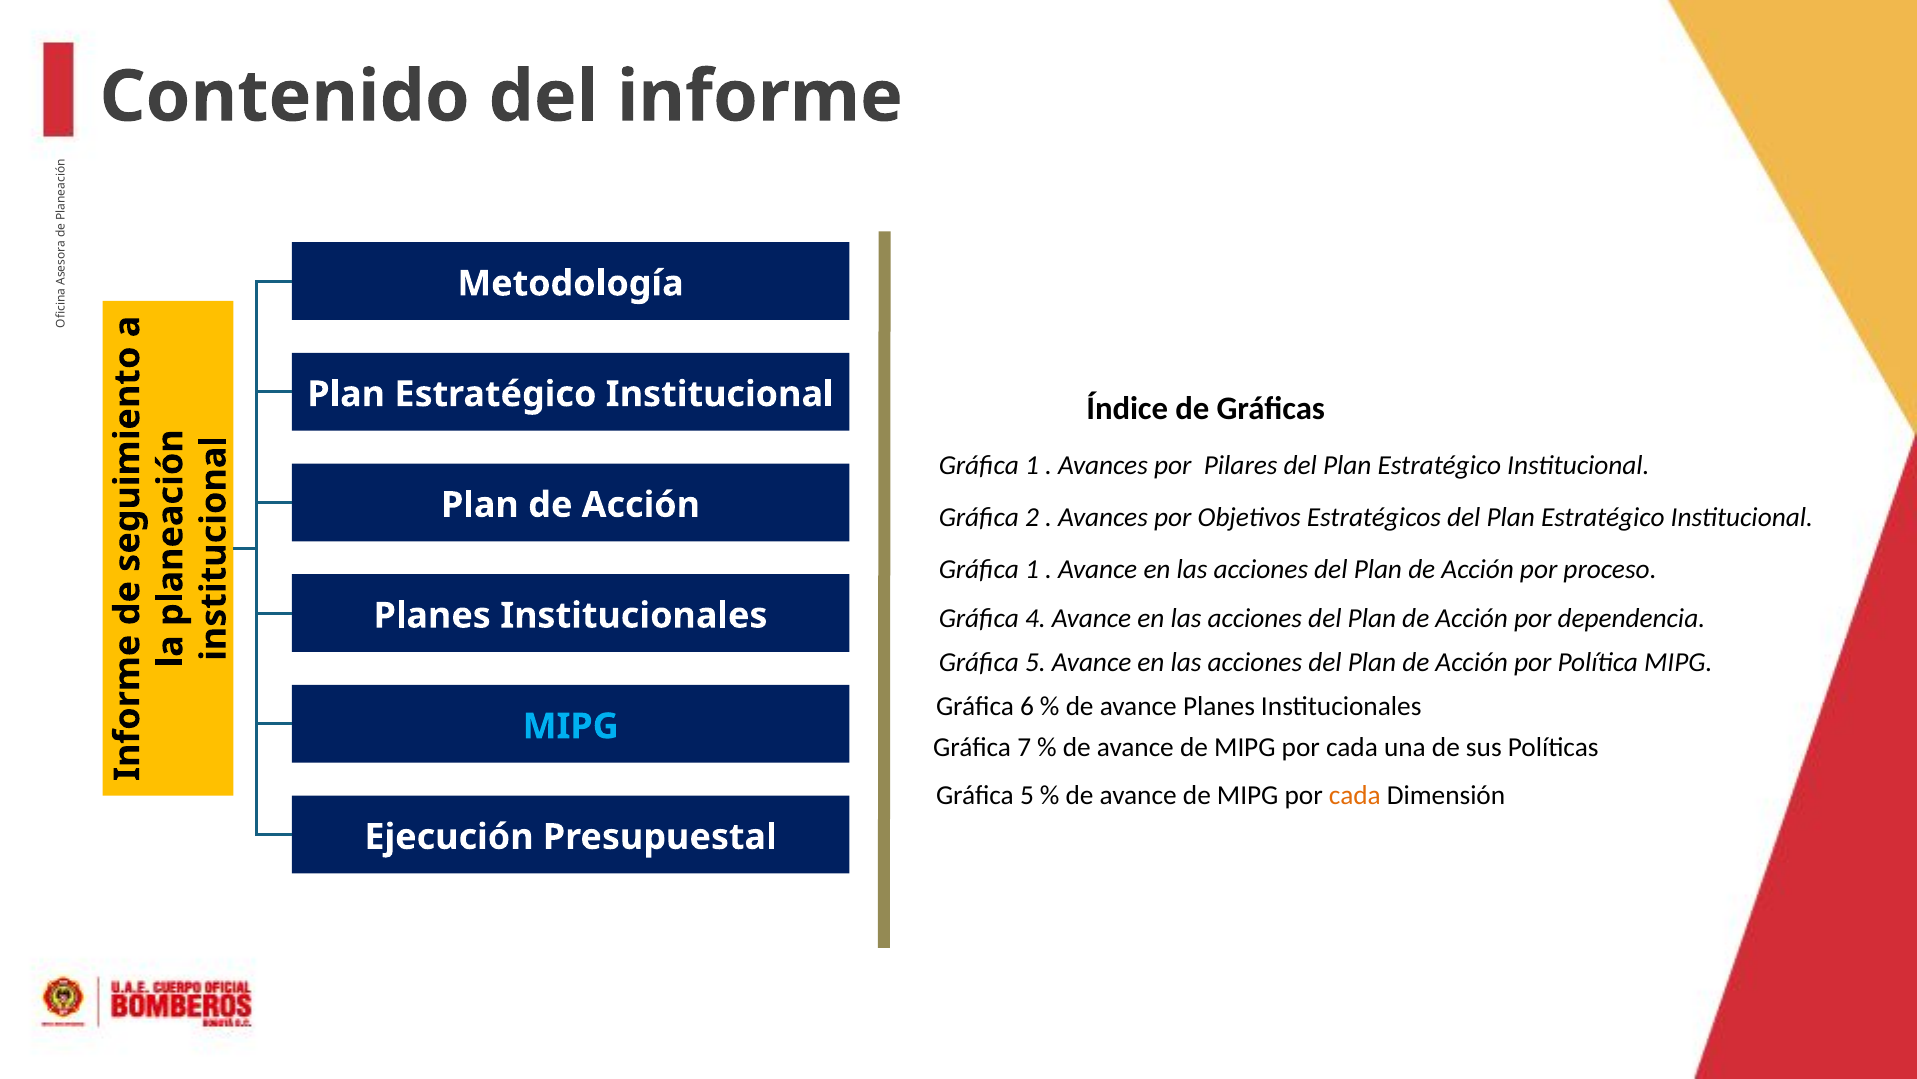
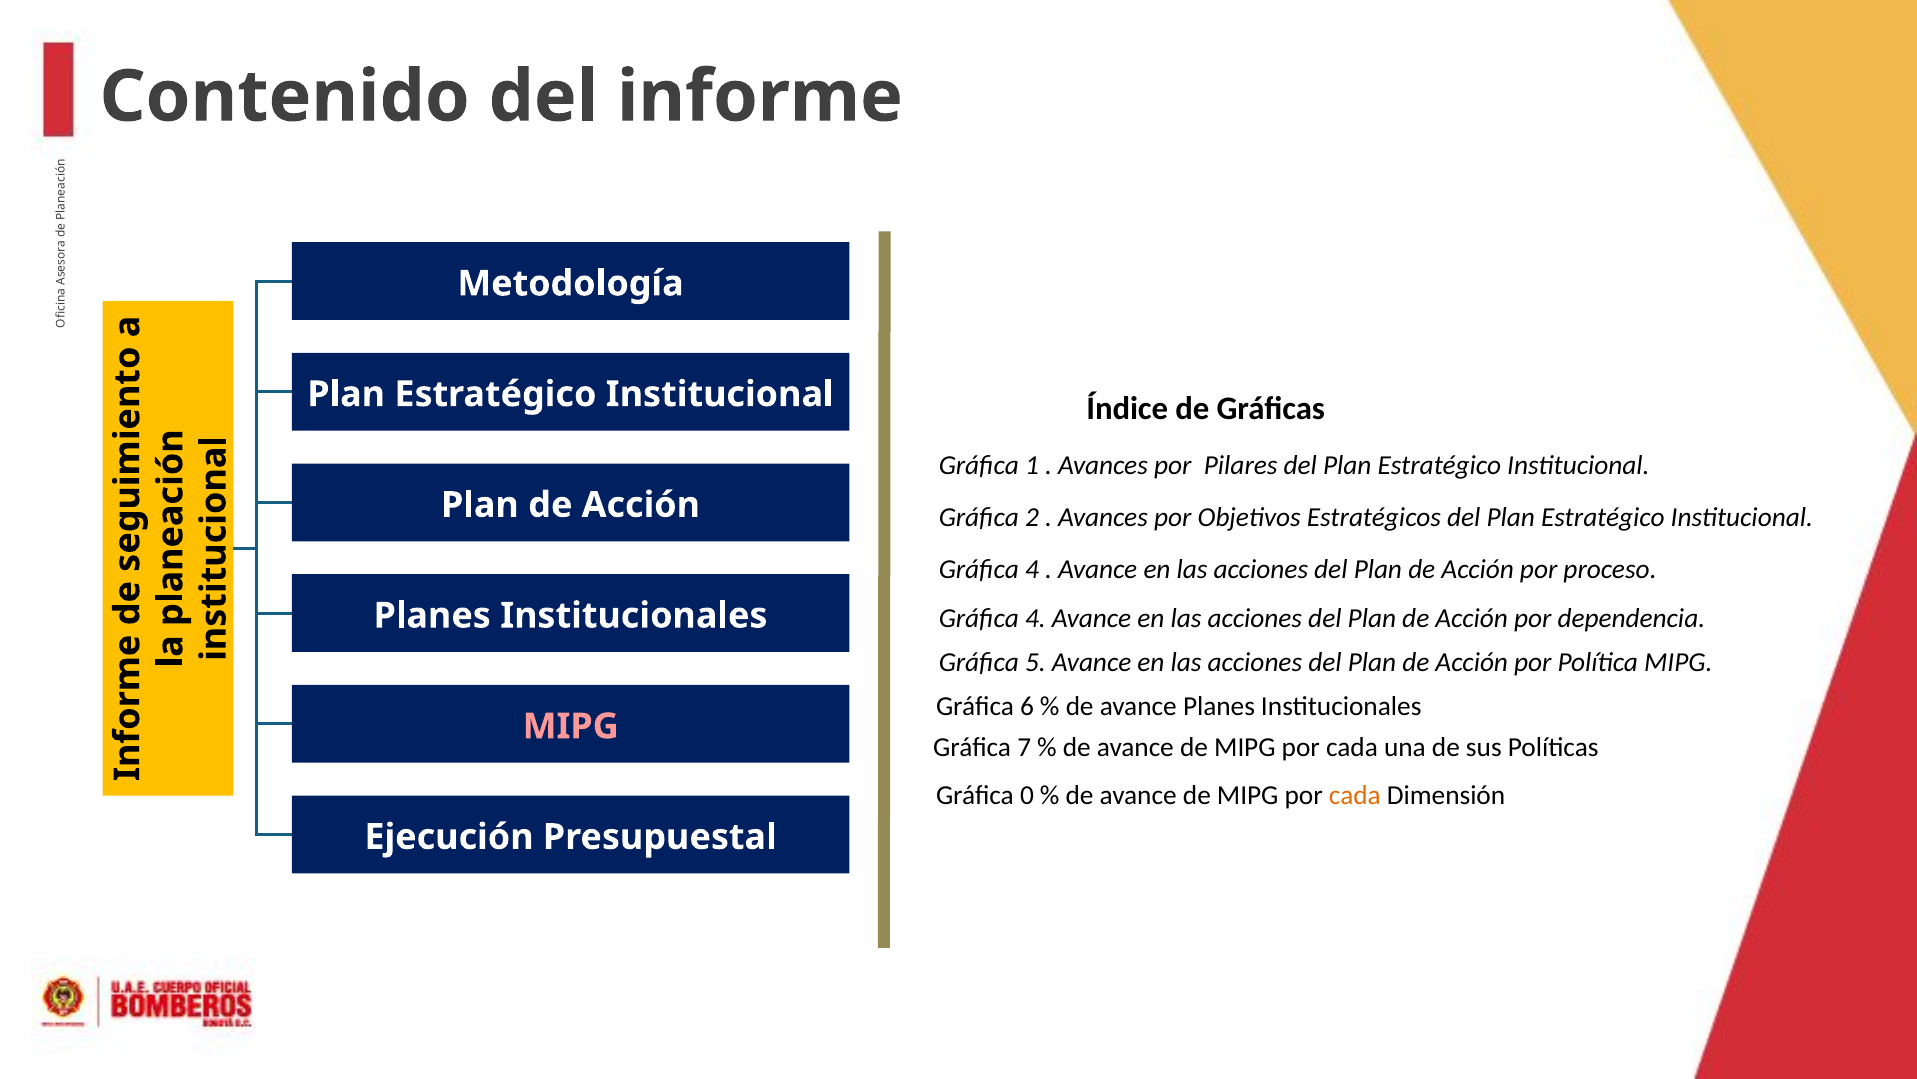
1 at (1032, 569): 1 -> 4
MIPG at (571, 726) colour: light blue -> pink
5 at (1027, 795): 5 -> 0
